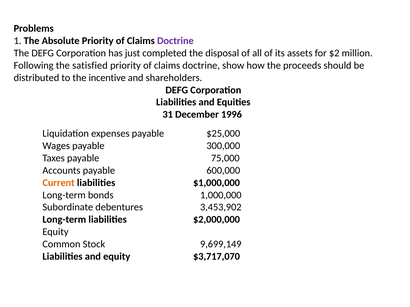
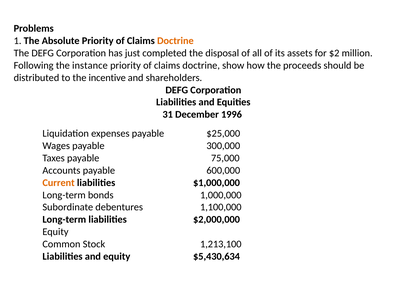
Doctrine at (175, 41) colour: purple -> orange
satisfied: satisfied -> instance
3,453,902: 3,453,902 -> 1,100,000
9,699,149: 9,699,149 -> 1,213,100
$3,717,070: $3,717,070 -> $5,430,634
